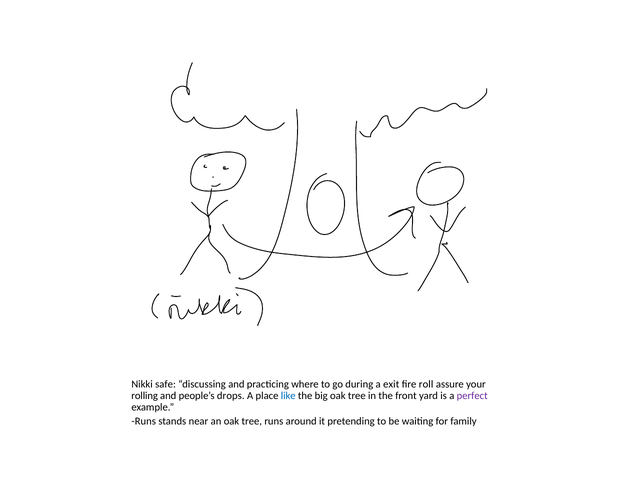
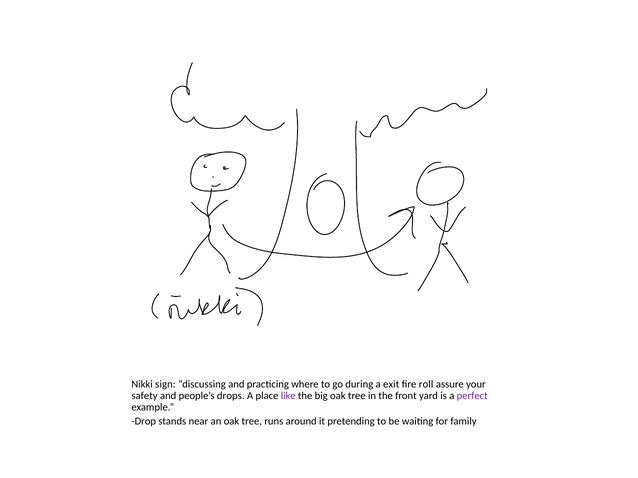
safe: safe -> sign
rolling: rolling -> safety
like colour: blue -> purple
Runs at (144, 421): Runs -> Drop
